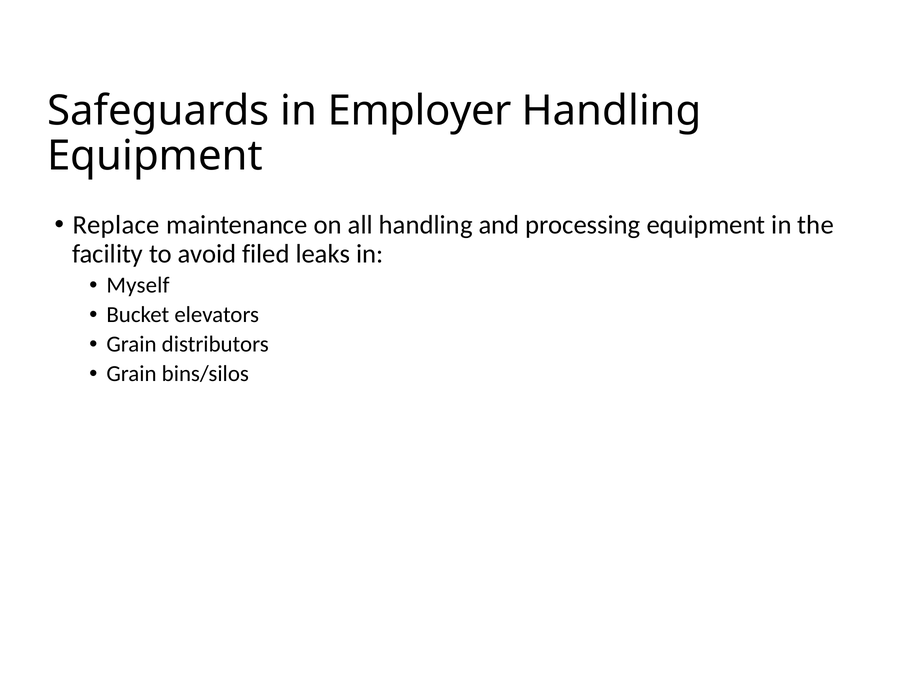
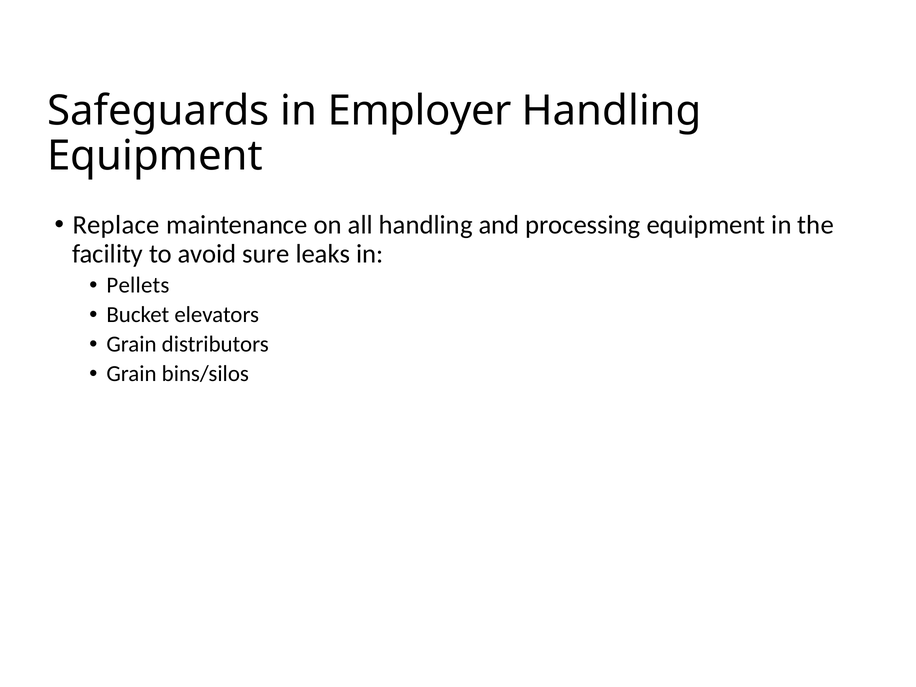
filed: filed -> sure
Myself: Myself -> Pellets
